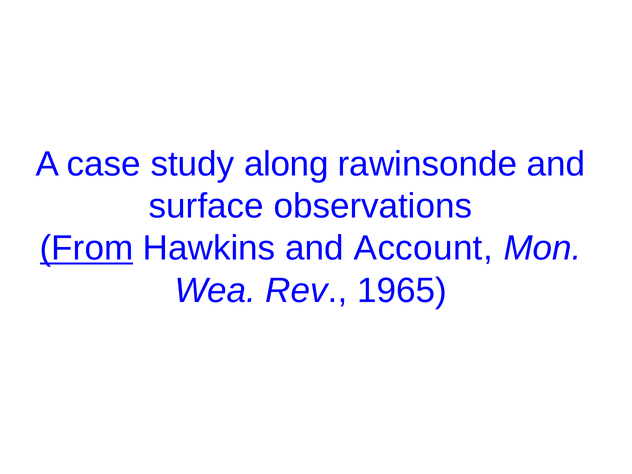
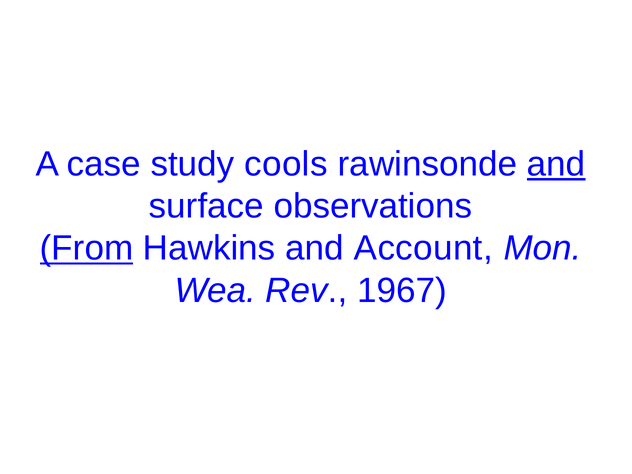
along: along -> cools
and at (556, 164) underline: none -> present
1965: 1965 -> 1967
